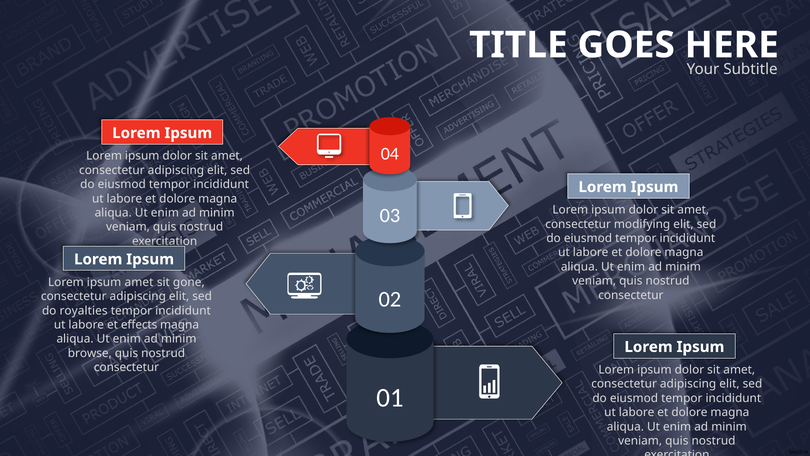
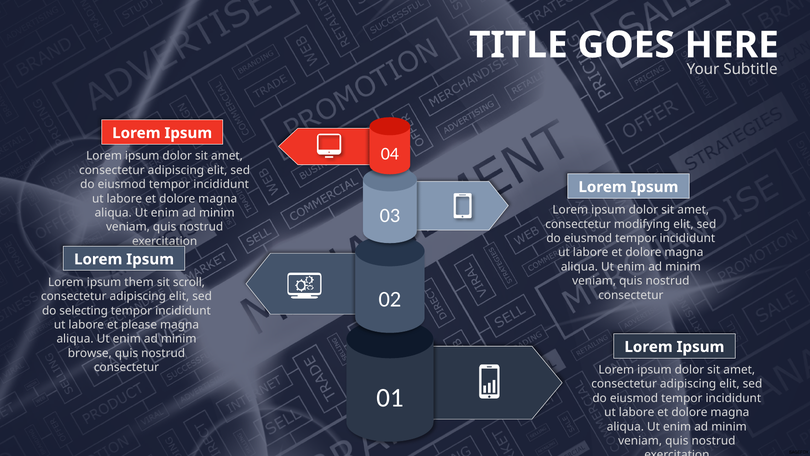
ipsum amet: amet -> them
gone: gone -> scroll
royalties: royalties -> selecting
effects: effects -> please
